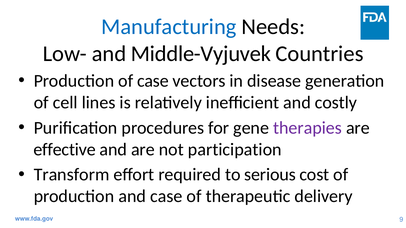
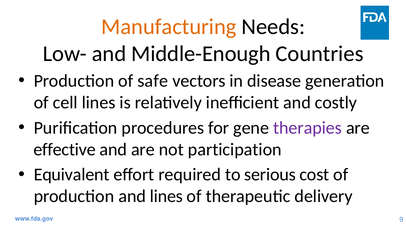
Manufacturing colour: blue -> orange
Middle-Vyjuvek: Middle-Vyjuvek -> Middle-Enough
of case: case -> safe
Transform: Transform -> Equivalent
and case: case -> lines
